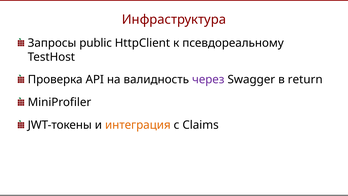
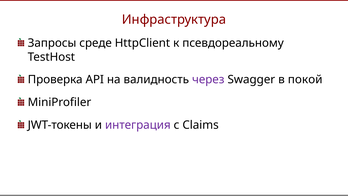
public: public -> среде
return: return -> покой
интеграция colour: orange -> purple
